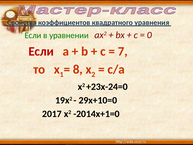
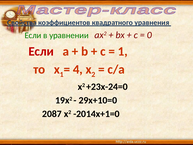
7 at (123, 51): 7 -> 1
8: 8 -> 4
2017: 2017 -> 2087
